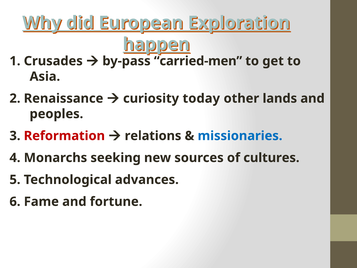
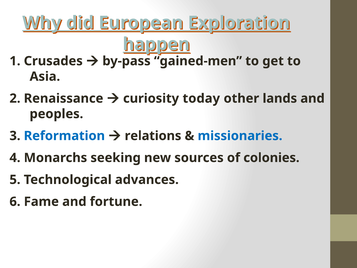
carried-men: carried-men -> gained-men
Reformation colour: red -> blue
cultures: cultures -> colonies
